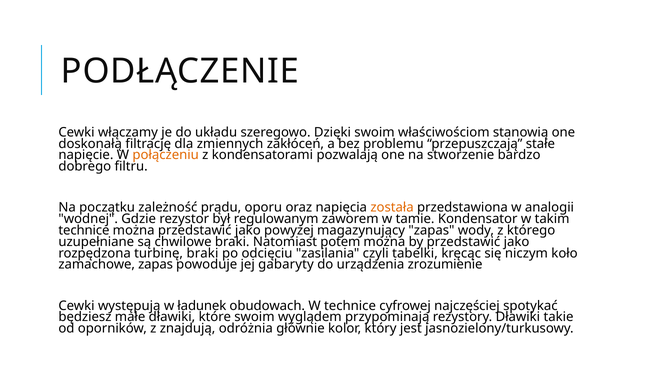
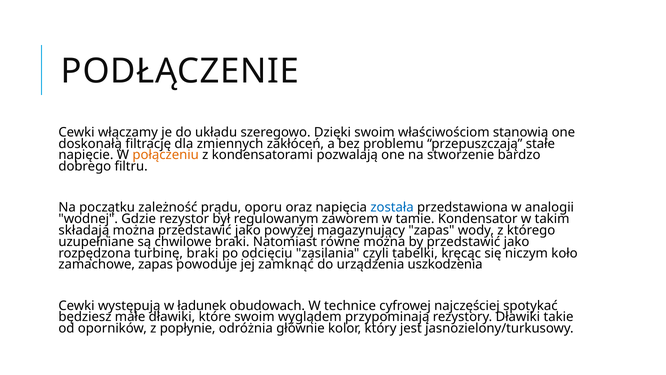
została colour: orange -> blue
technice at (84, 230): technice -> składają
potem: potem -> równe
gabaryty: gabaryty -> zamknąć
zrozumienie: zrozumienie -> uszkodzenia
znajdują: znajdują -> popłynie
